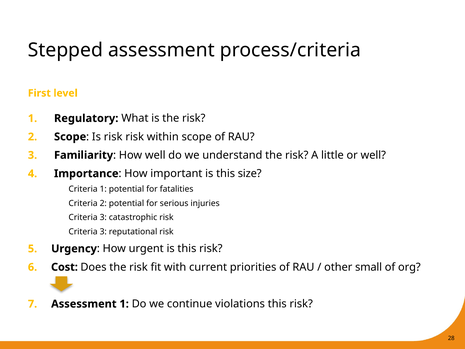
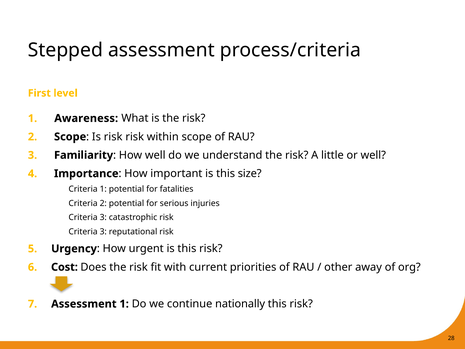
Regulatory: Regulatory -> Awareness
small: small -> away
violations: violations -> nationally
